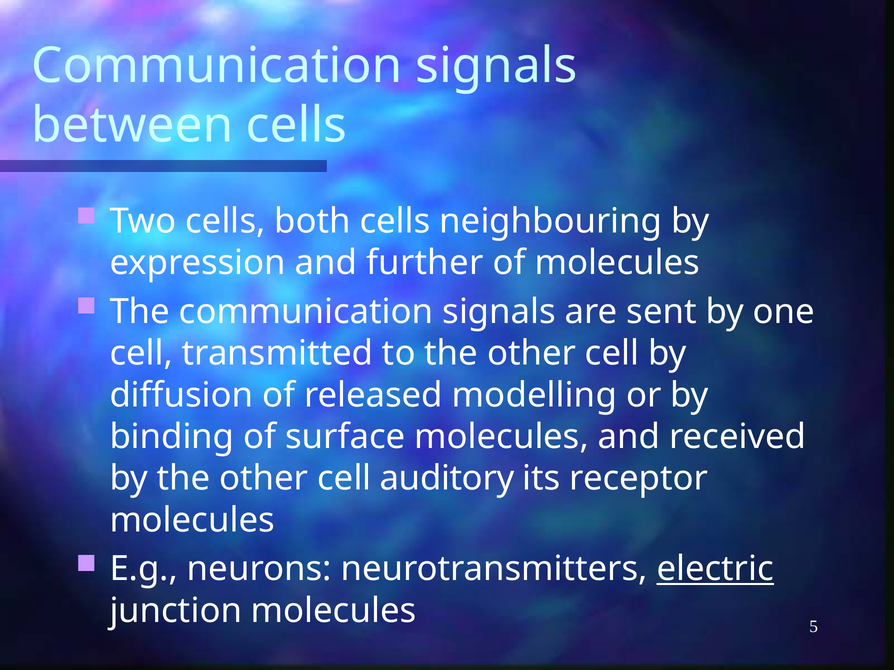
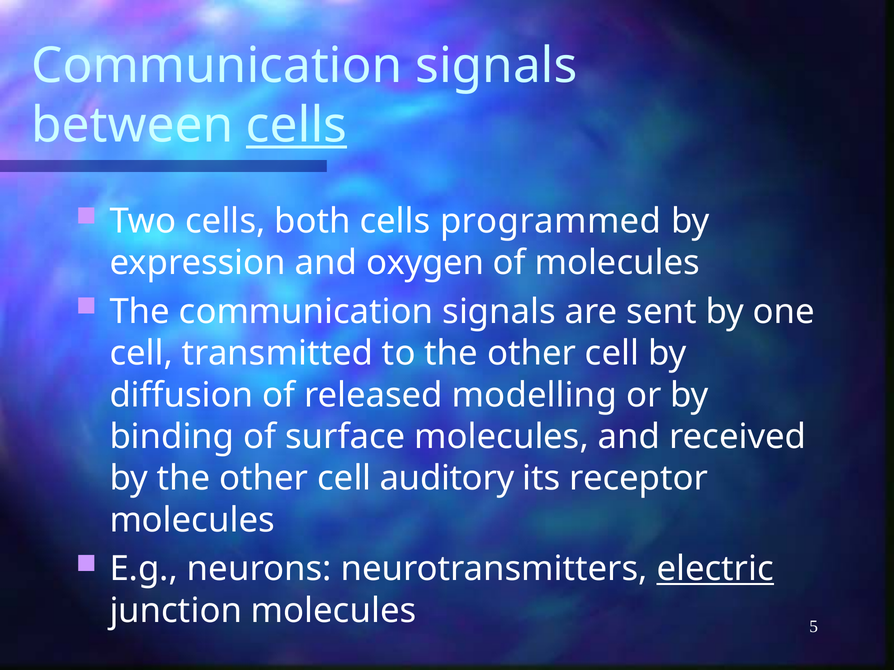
cells at (297, 126) underline: none -> present
neighbouring: neighbouring -> programmed
further: further -> oxygen
